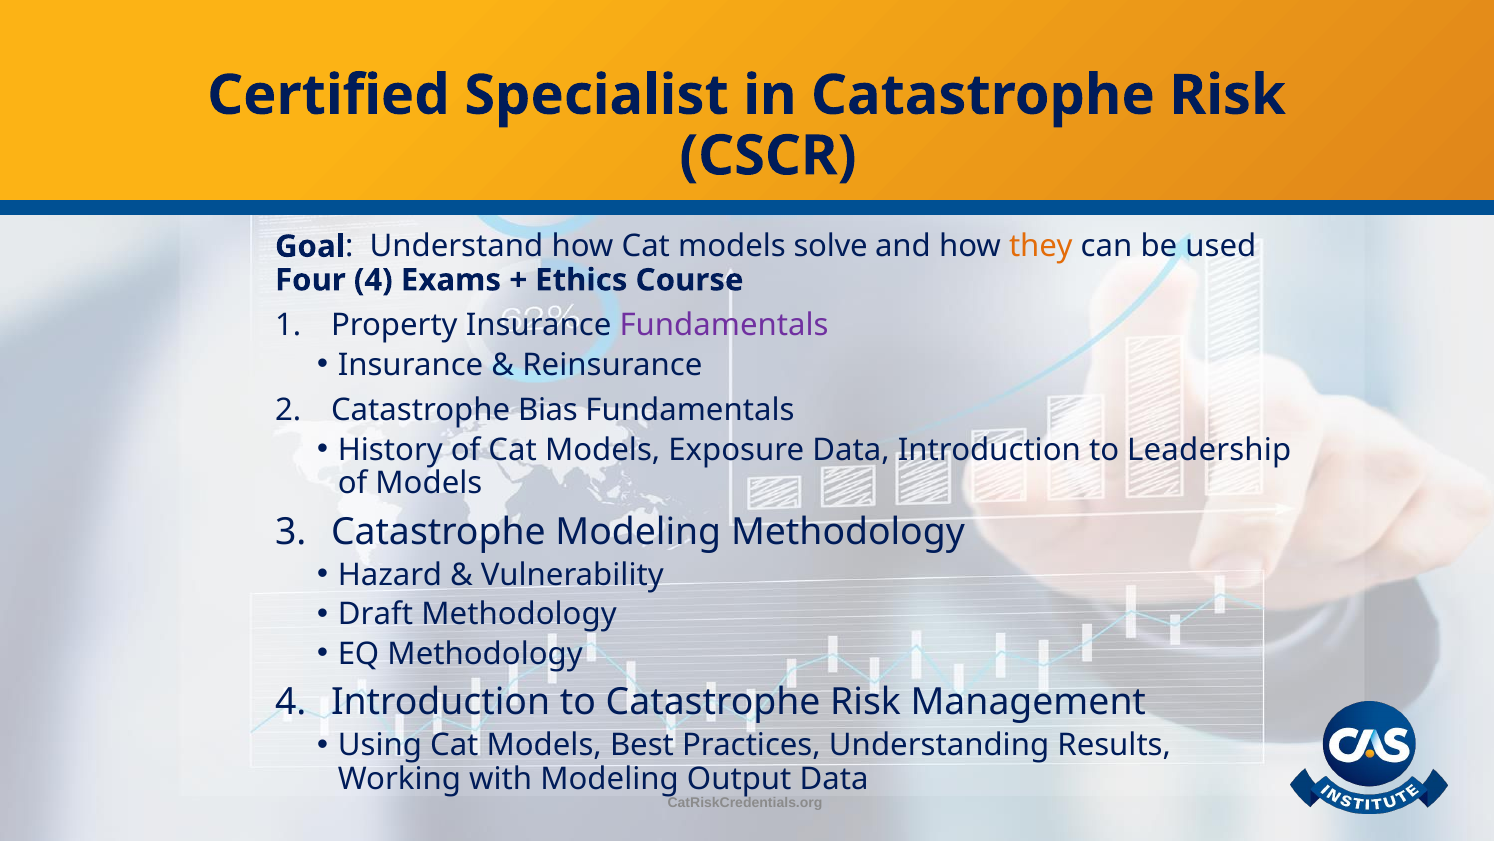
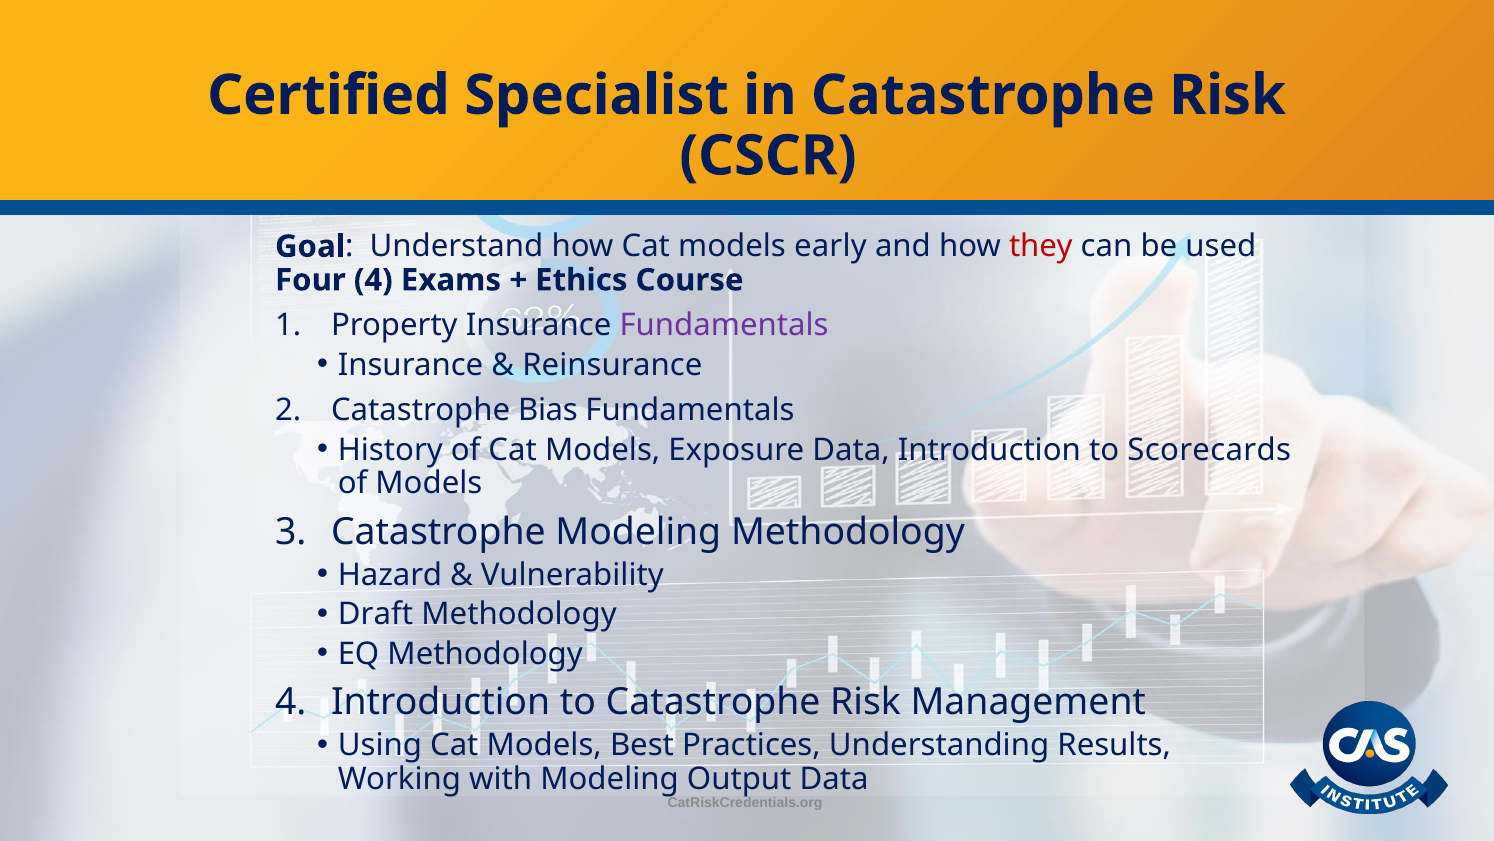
solve: solve -> early
they colour: orange -> red
Leadership: Leadership -> Scorecards
